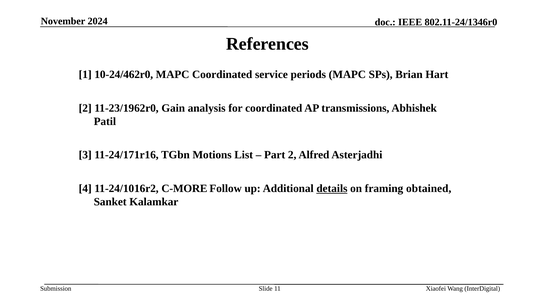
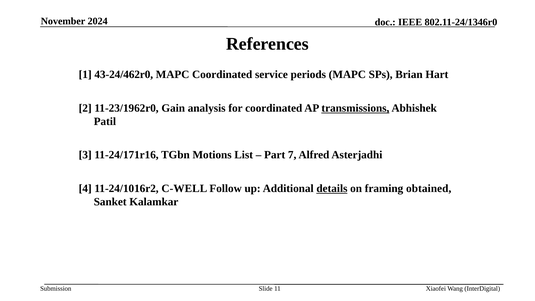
10-24/462r0: 10-24/462r0 -> 43-24/462r0
transmissions underline: none -> present
Part 2: 2 -> 7
C-MORE: C-MORE -> C-WELL
